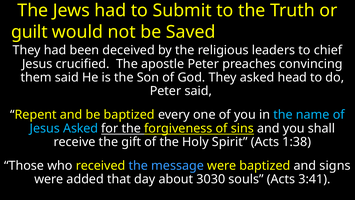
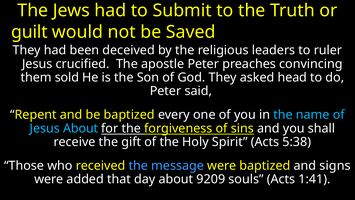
chief: chief -> ruler
them said: said -> sold
Jesus Asked: Asked -> About
1:38: 1:38 -> 5:38
3030: 3030 -> 9209
3:41: 3:41 -> 1:41
